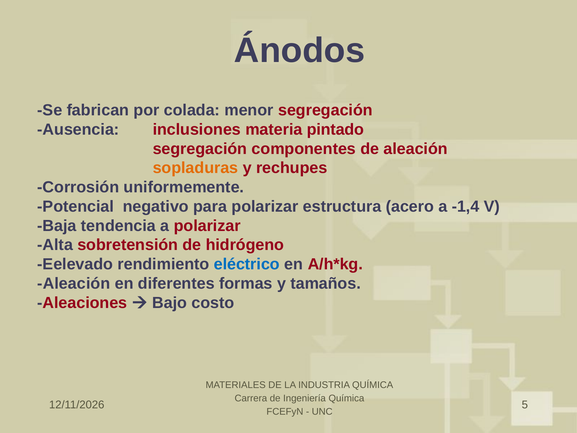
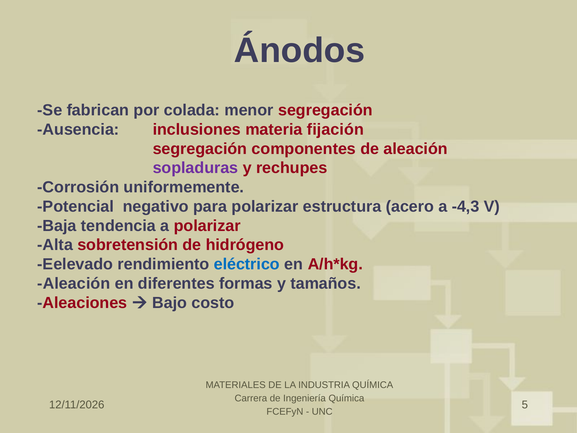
pintado: pintado -> fijación
sopladuras colour: orange -> purple
-1,4: -1,4 -> -4,3
